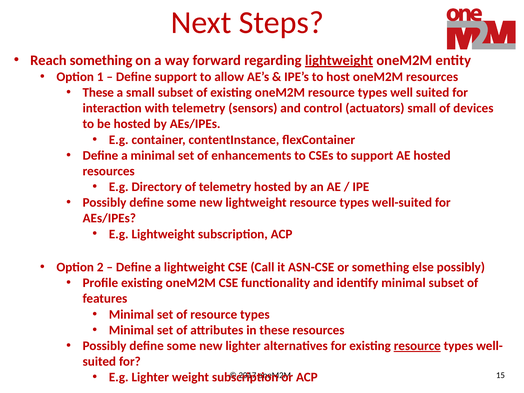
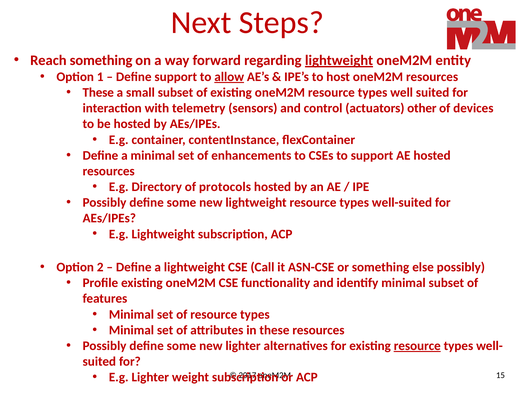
allow underline: none -> present
actuators small: small -> other
of telemetry: telemetry -> protocols
